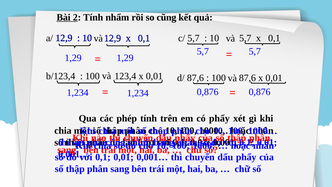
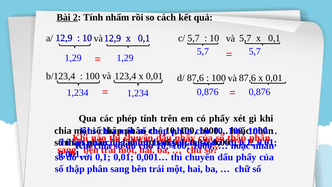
so cũng: cũng -> cách
